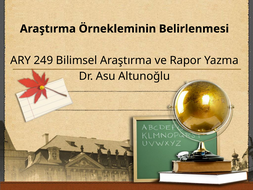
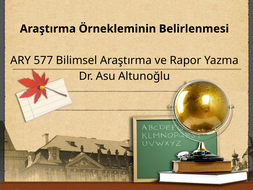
249: 249 -> 577
